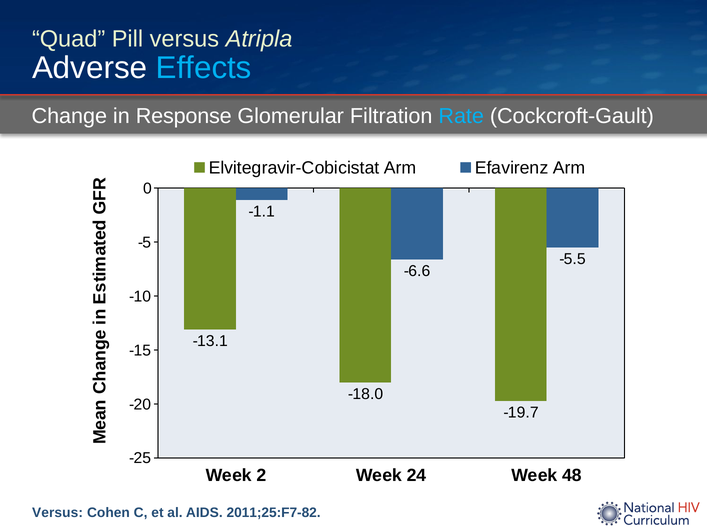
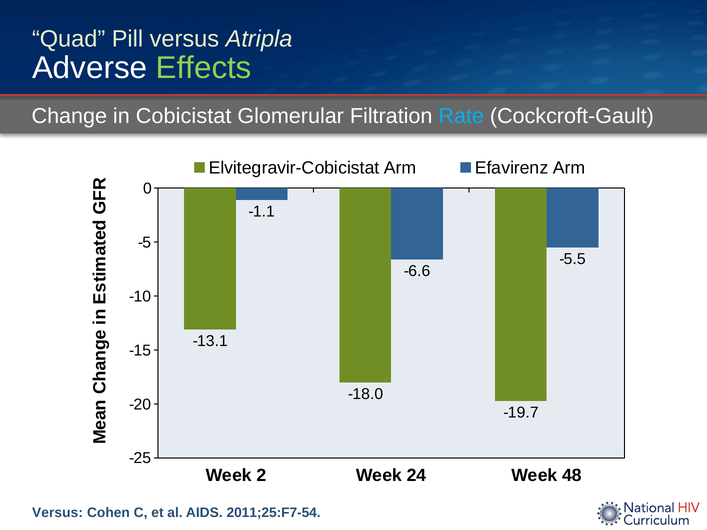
Effects colour: light blue -> light green
Response: Response -> Cobicistat
2011;25:F7-82: 2011;25:F7-82 -> 2011;25:F7-54
